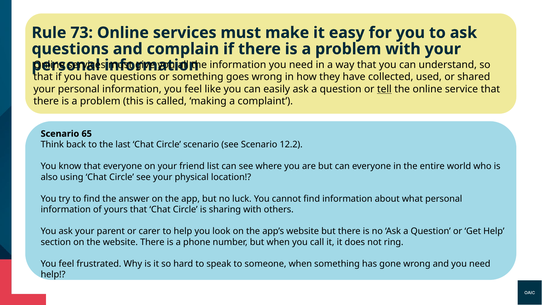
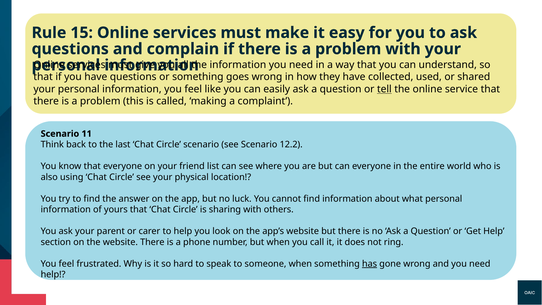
73: 73 -> 15
65: 65 -> 11
has underline: none -> present
